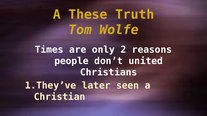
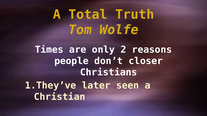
These: These -> Total
united: united -> closer
